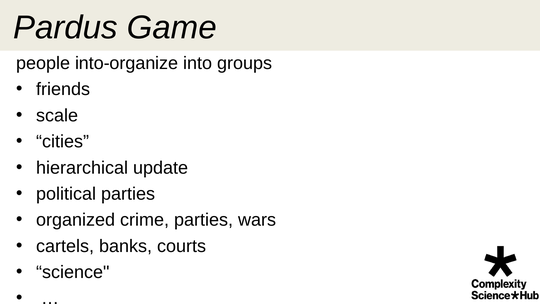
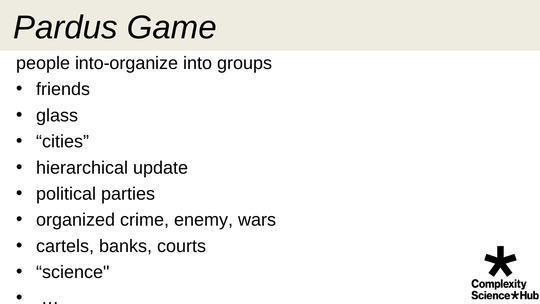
scale: scale -> glass
crime parties: parties -> enemy
